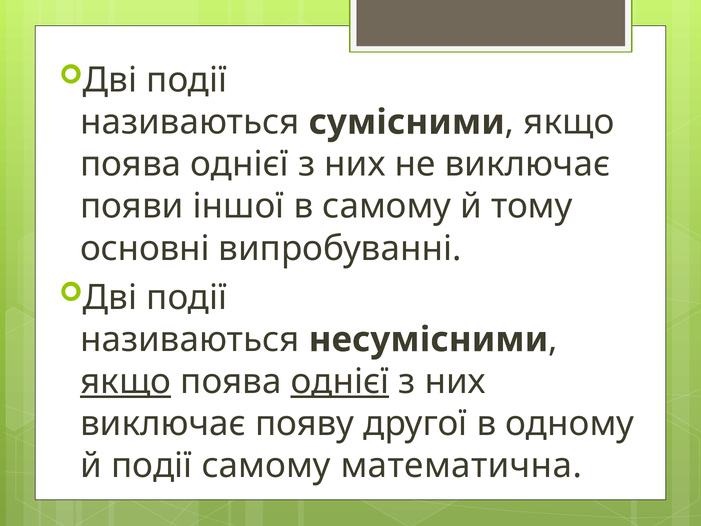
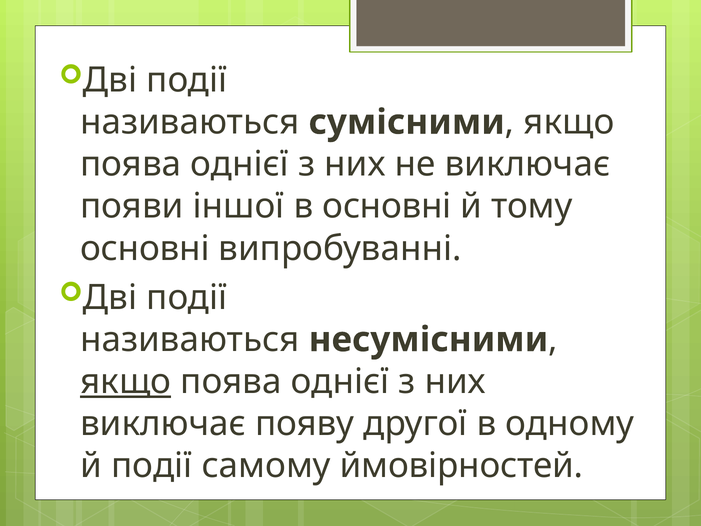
в самому: самому -> основні
однієї at (340, 382) underline: present -> none
математична: математична -> ймовірностей
